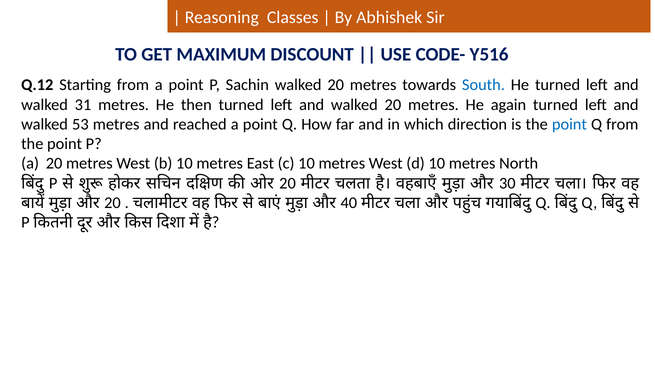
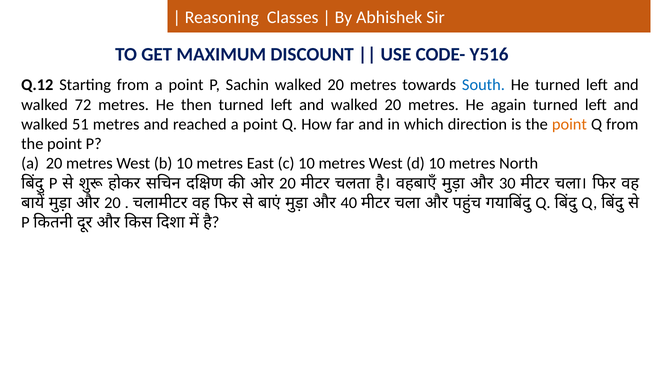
31: 31 -> 72
53: 53 -> 51
point at (569, 124) colour: blue -> orange
